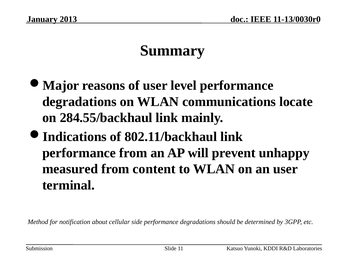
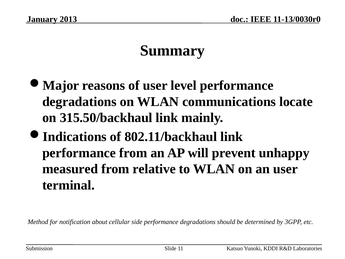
284.55/backhaul: 284.55/backhaul -> 315.50/backhaul
content: content -> relative
